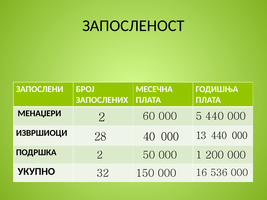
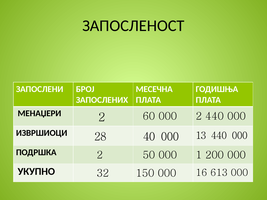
000 5: 5 -> 2
536: 536 -> 613
